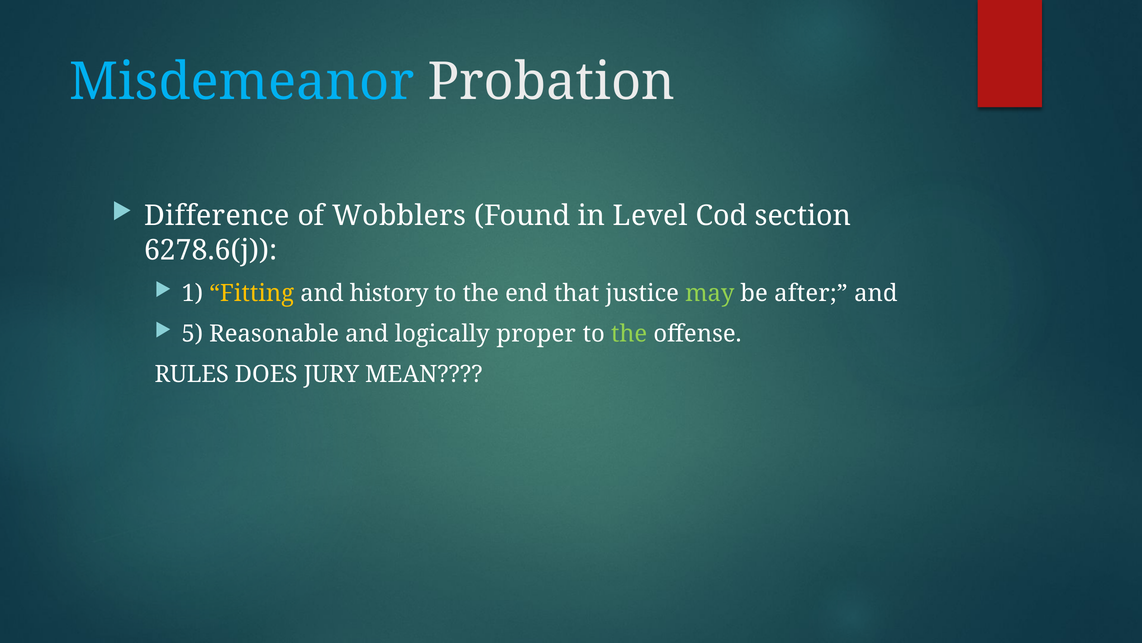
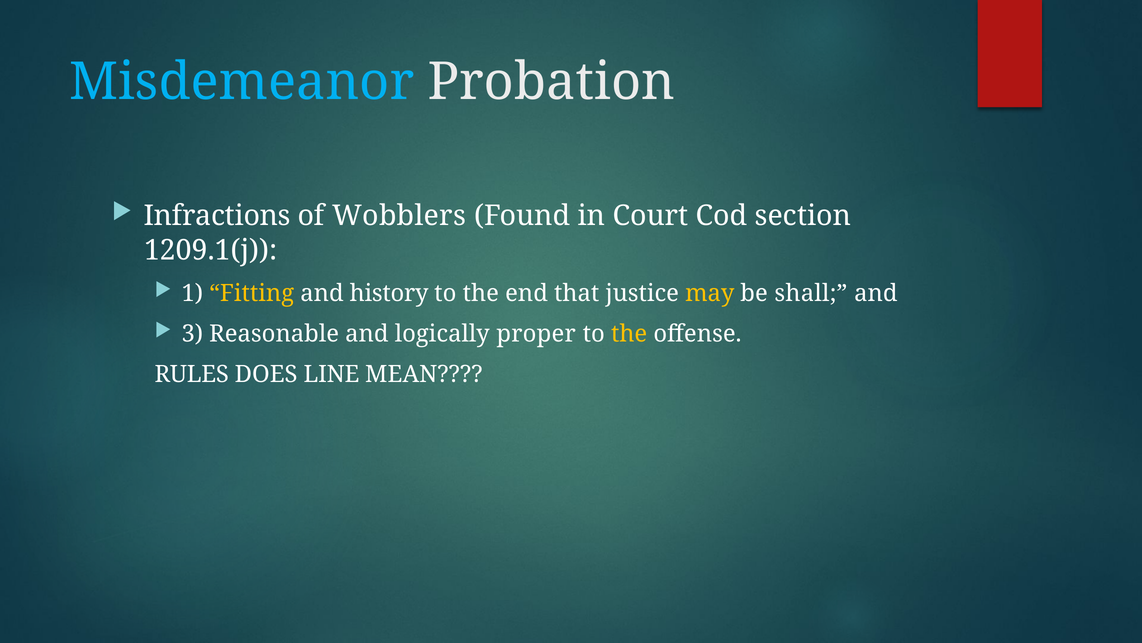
Difference: Difference -> Infractions
Level: Level -> Court
6278.6(j: 6278.6(j -> 1209.1(j
may colour: light green -> yellow
after: after -> shall
5: 5 -> 3
the at (629, 333) colour: light green -> yellow
JURY: JURY -> LINE
